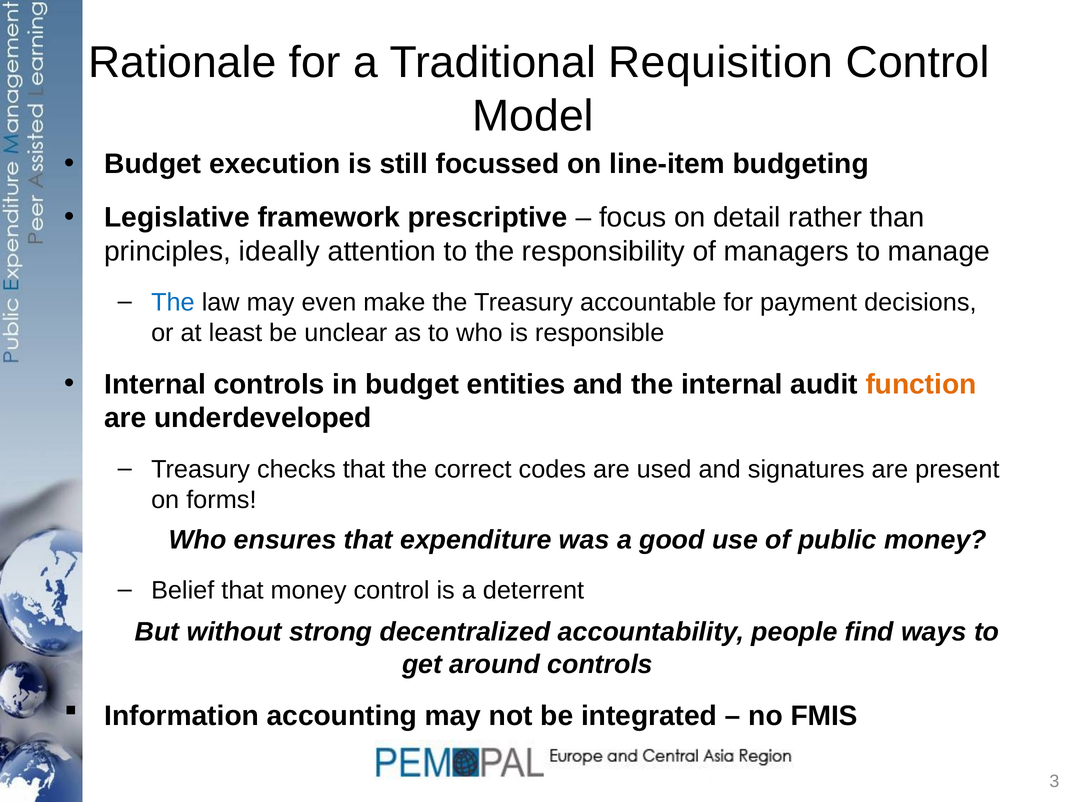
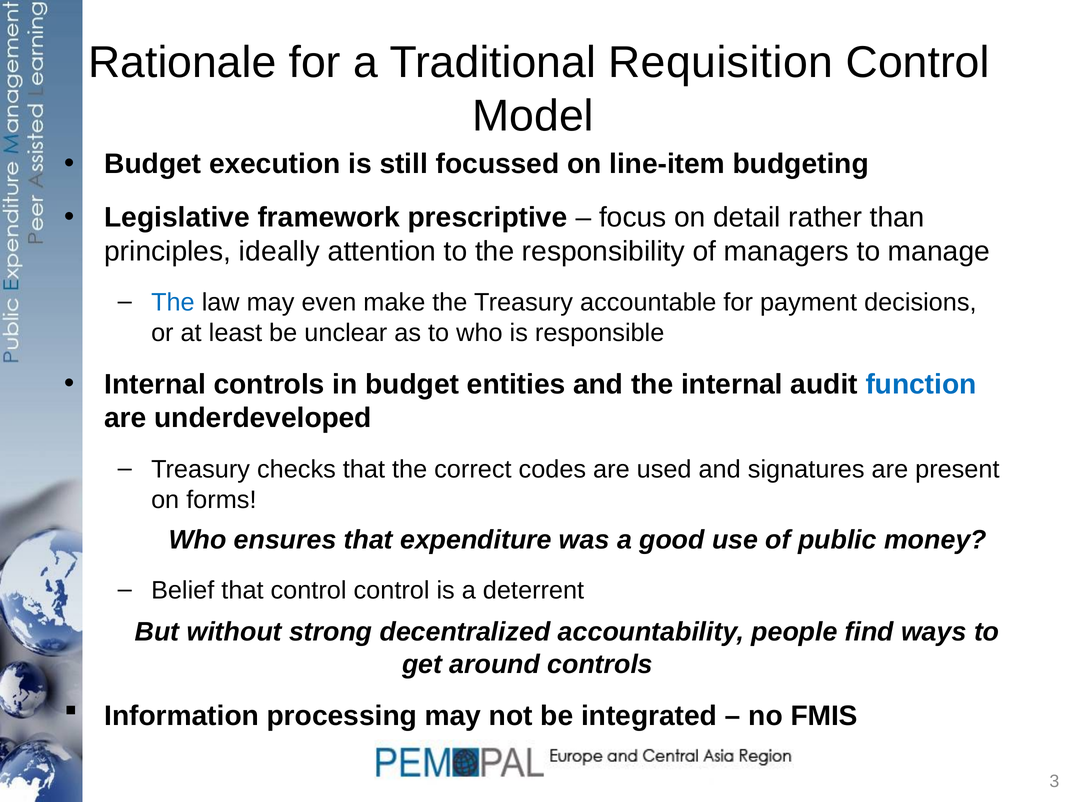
function colour: orange -> blue
that money: money -> control
accounting: accounting -> processing
